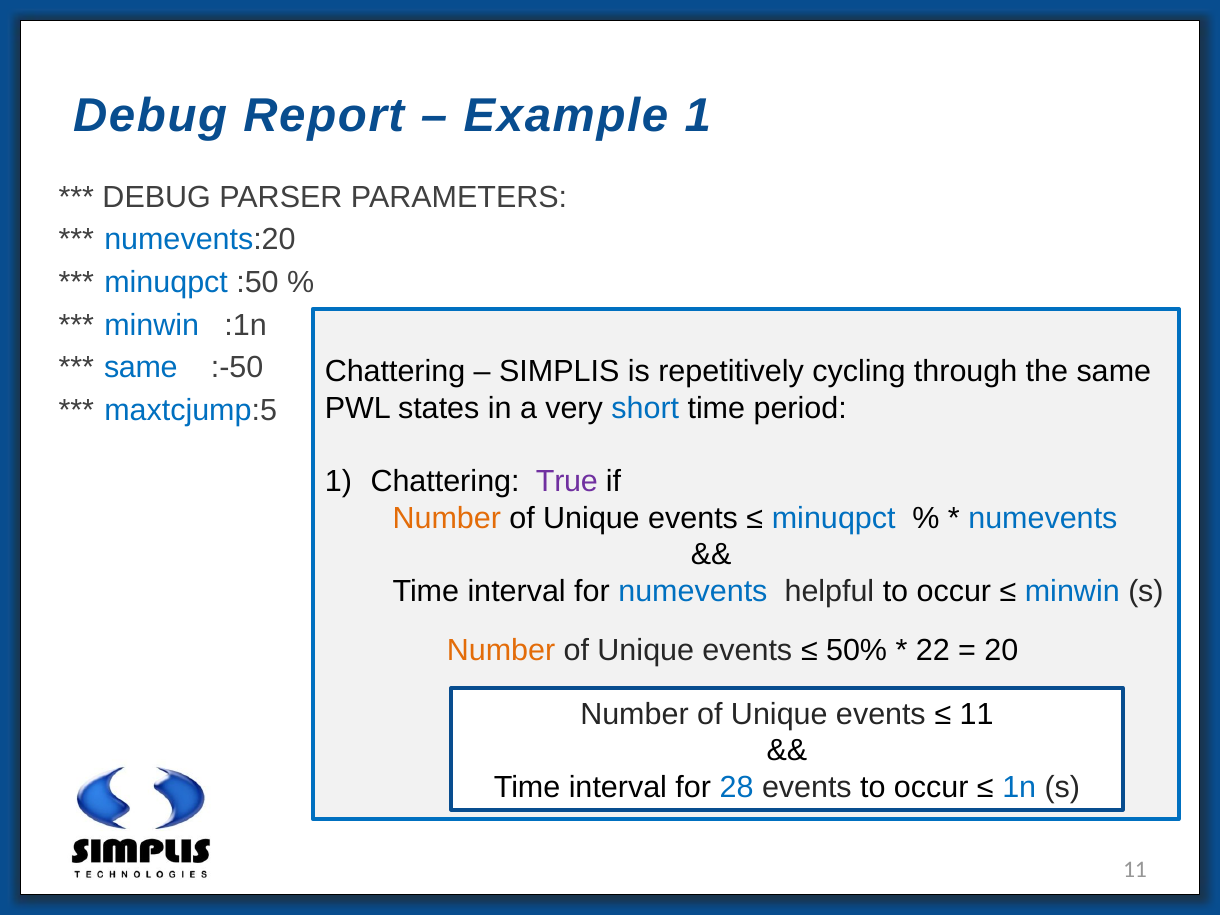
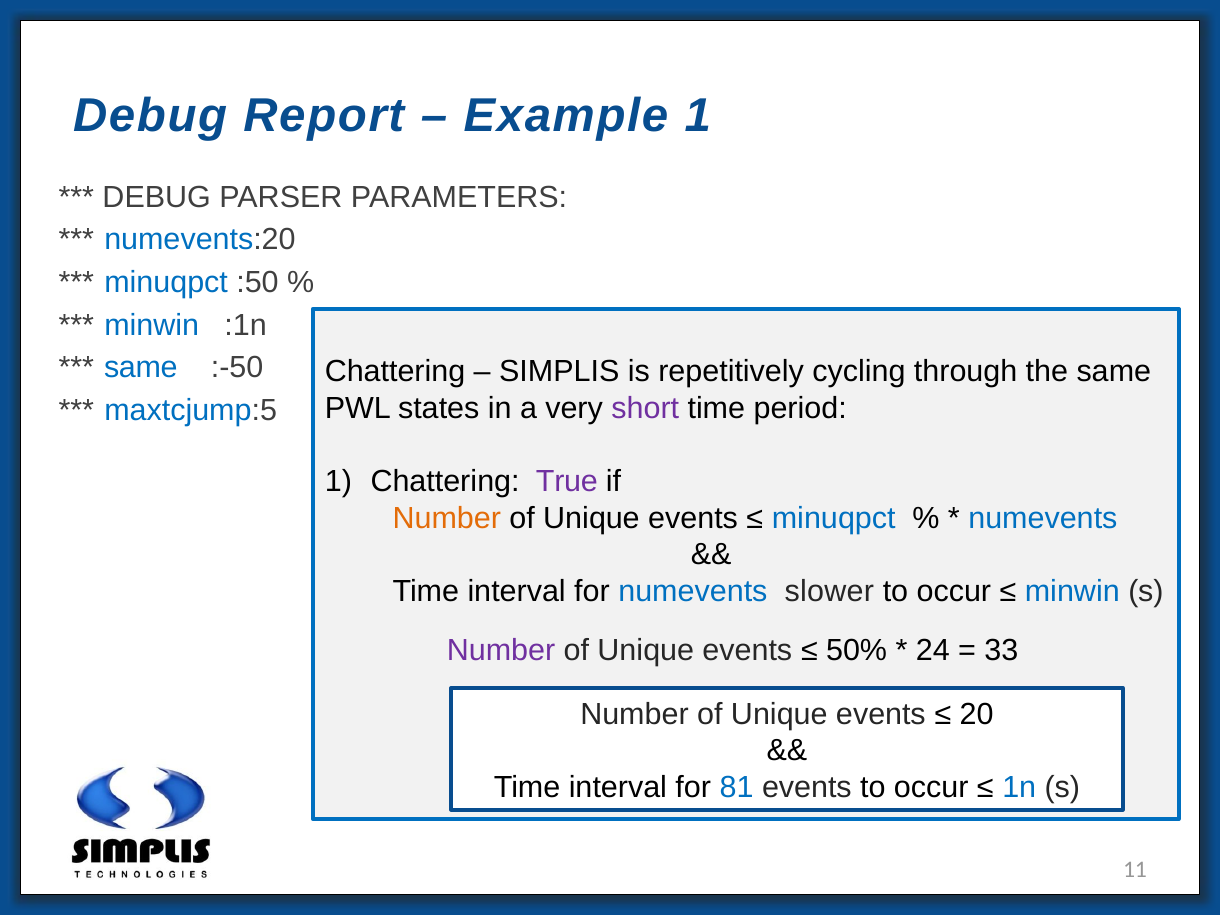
short colour: blue -> purple
helpful: helpful -> slower
Number at (501, 650) colour: orange -> purple
22: 22 -> 24
20: 20 -> 33
11 at (977, 714): 11 -> 20
28: 28 -> 81
